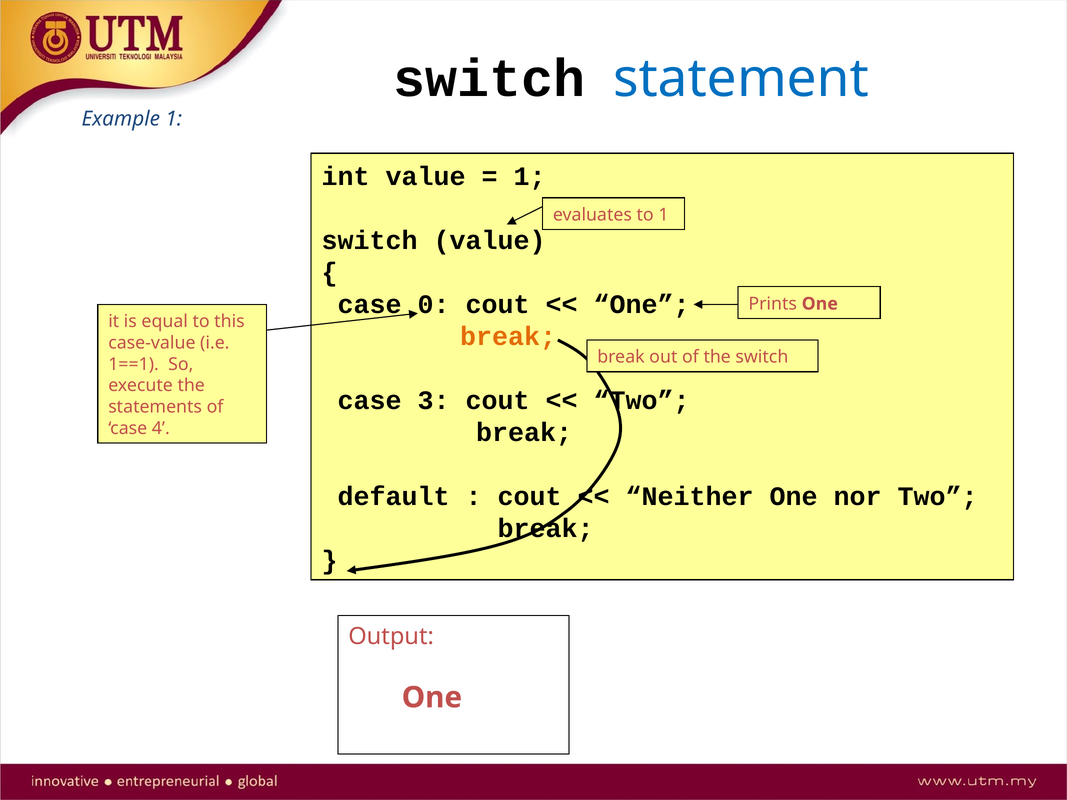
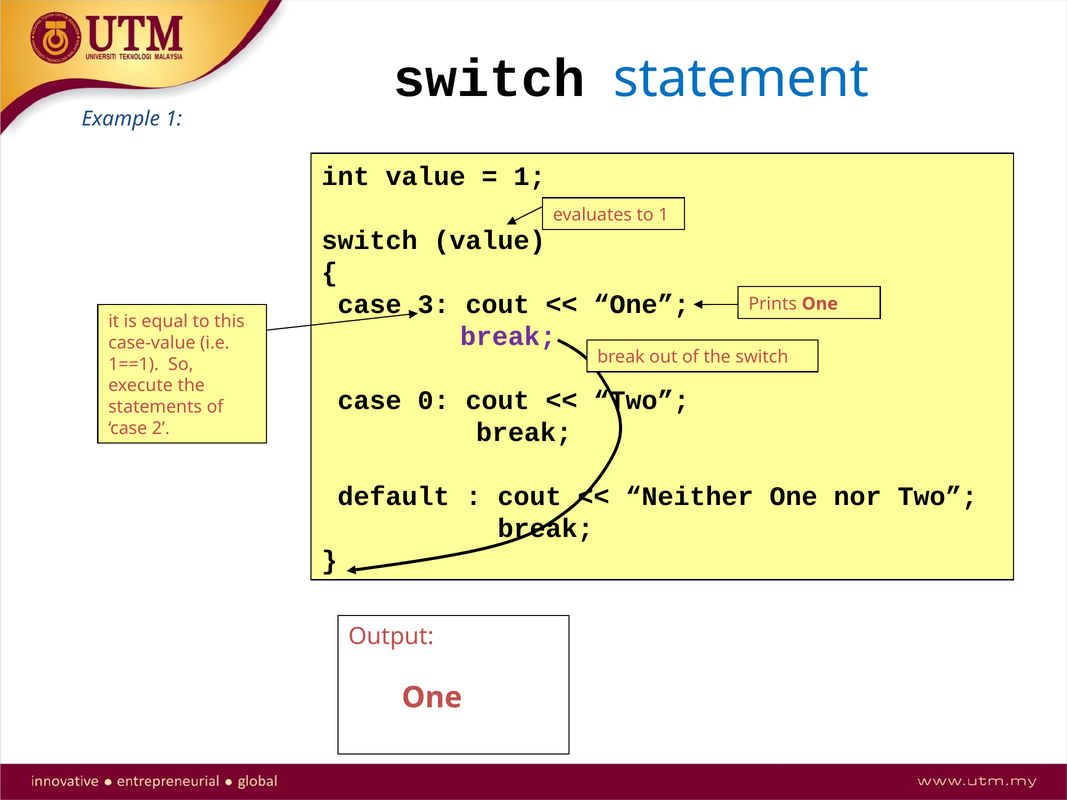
0: 0 -> 3
break at (508, 337) colour: orange -> purple
3: 3 -> 0
4: 4 -> 2
